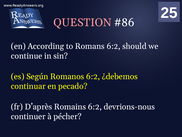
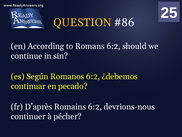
QUESTION colour: pink -> yellow
